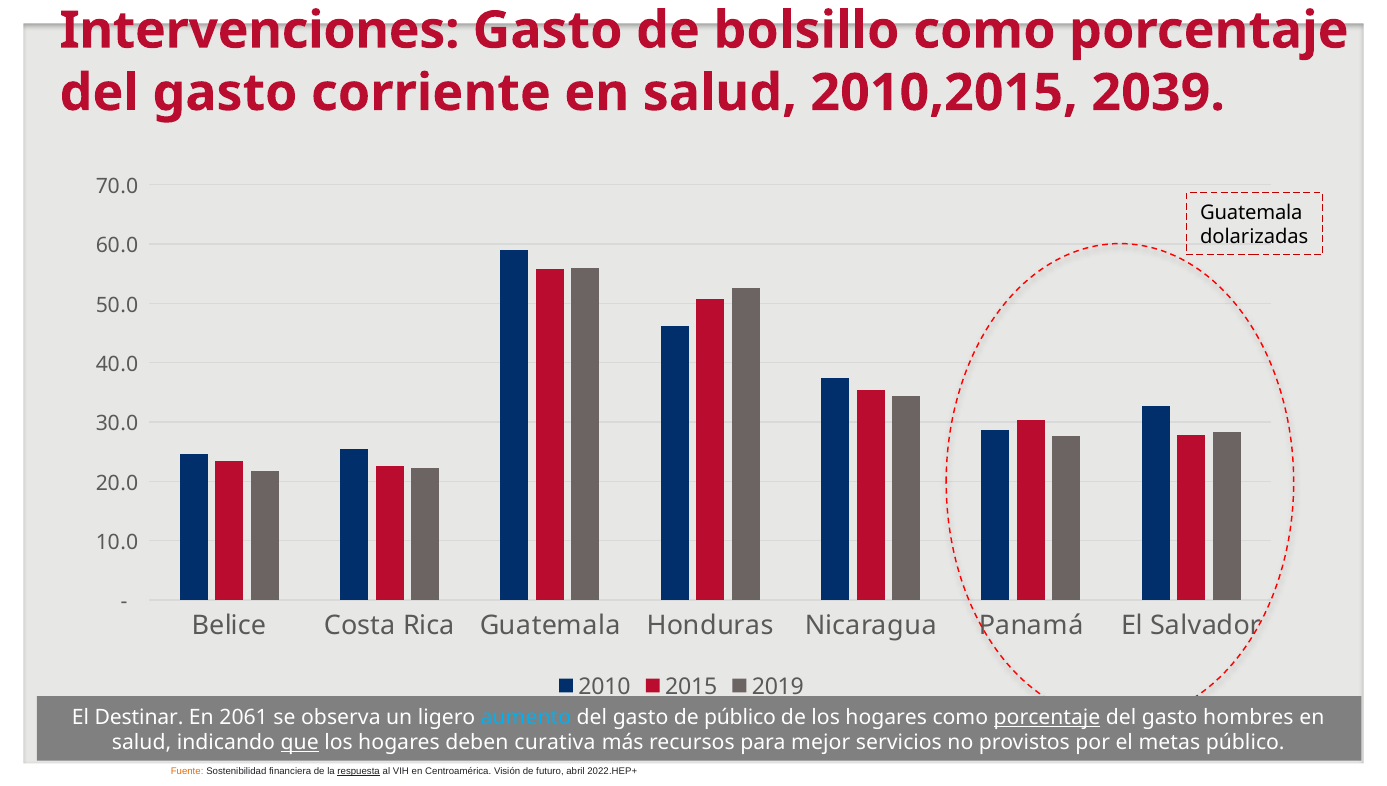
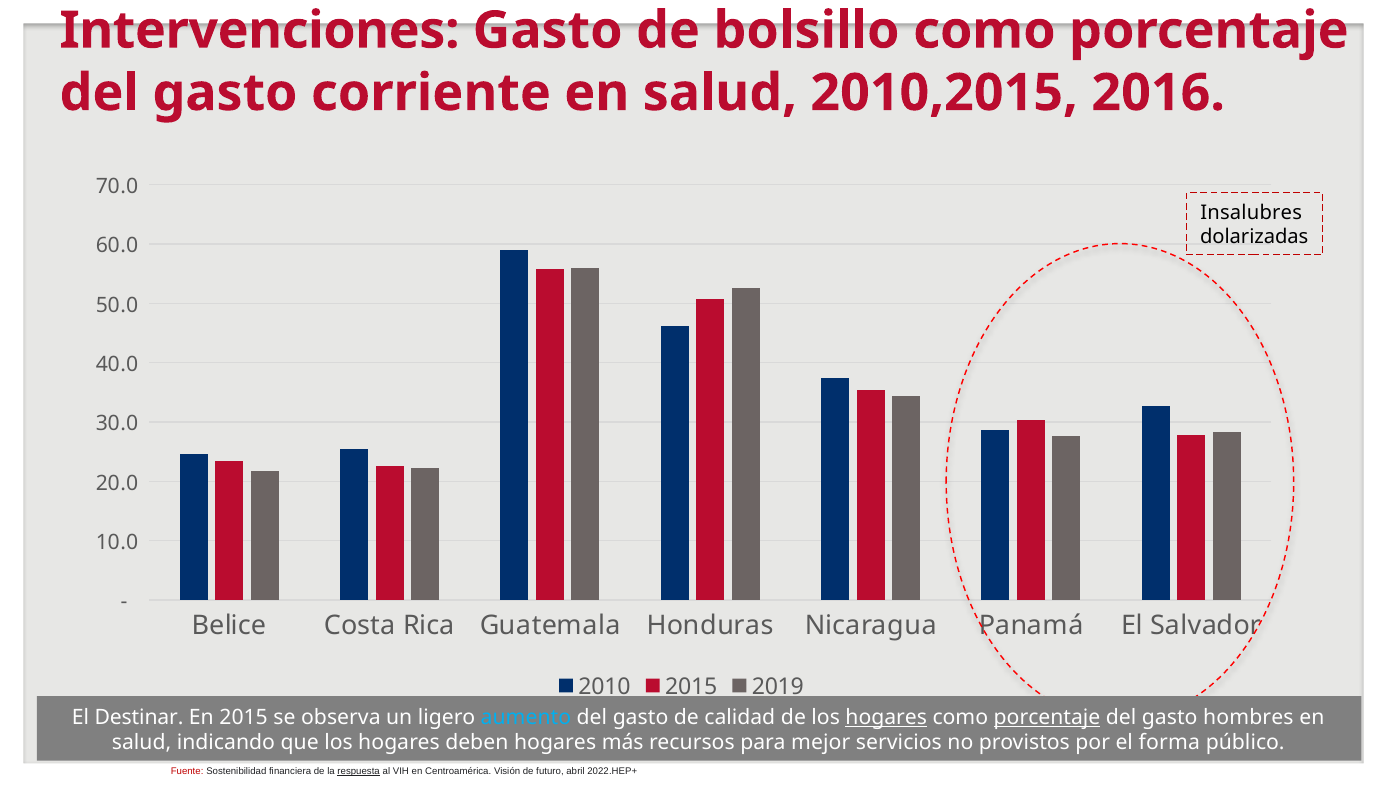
2039: 2039 -> 2016
Guatemala at (1251, 213): Guatemala -> Insalubres
En 2061: 2061 -> 2015
de público: público -> calidad
hogares at (886, 718) underline: none -> present
que underline: present -> none
deben curativa: curativa -> hogares
metas: metas -> forma
Fuente colour: orange -> red
